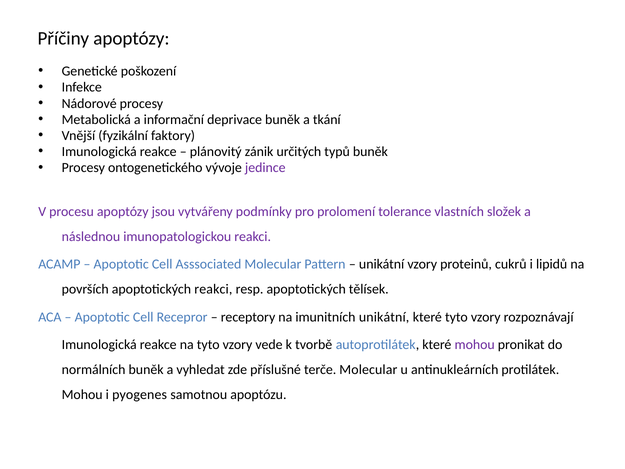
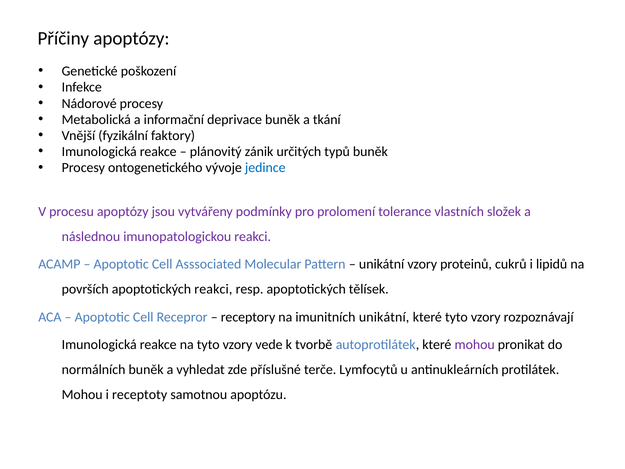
jedince colour: purple -> blue
terče Molecular: Molecular -> Lymfocytů
pyogenes: pyogenes -> receptoty
